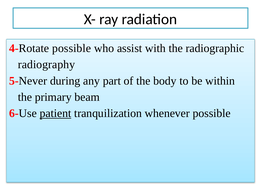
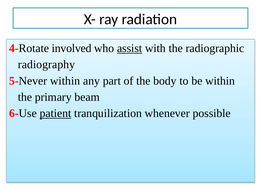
4-Rotate possible: possible -> involved
assist underline: none -> present
5-Never during: during -> within
